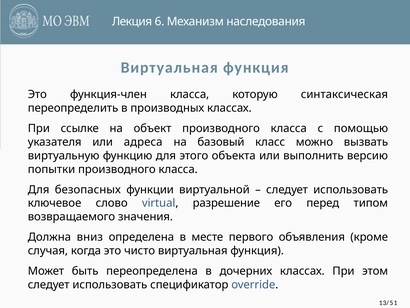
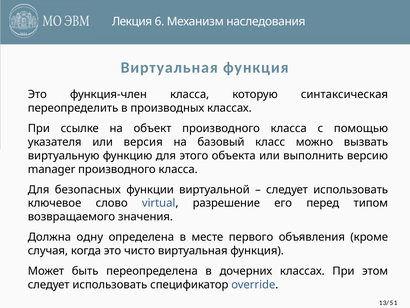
адреса: адреса -> версия
попытки: попытки -> manager
вниз: вниз -> одну
